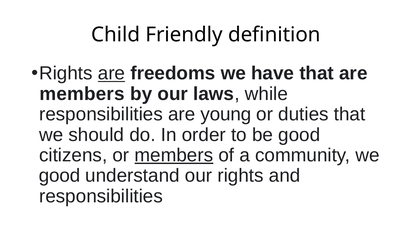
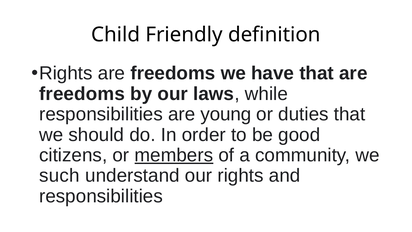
are at (111, 73) underline: present -> none
members at (82, 94): members -> freedoms
good at (60, 175): good -> such
